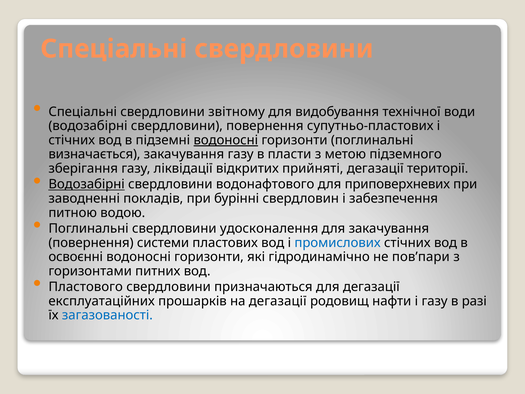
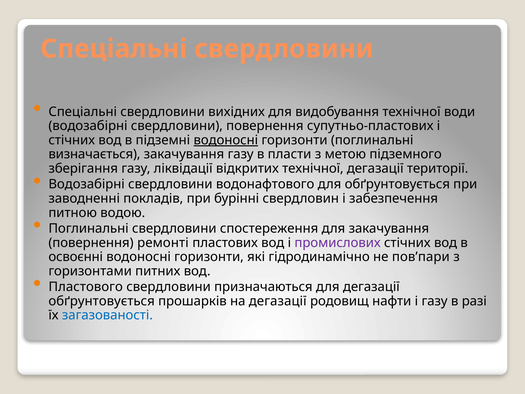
звітному: звітному -> вихідних
відкритих прийняті: прийняті -> технічної
Водозабірні at (87, 184) underline: present -> none
для приповерхневих: приповерхневих -> обґрунтовується
удосконалення: удосконалення -> спостереження
системи: системи -> ремонті
промислових colour: blue -> purple
експлуатаційних at (102, 301): експлуатаційних -> обґрунтовується
